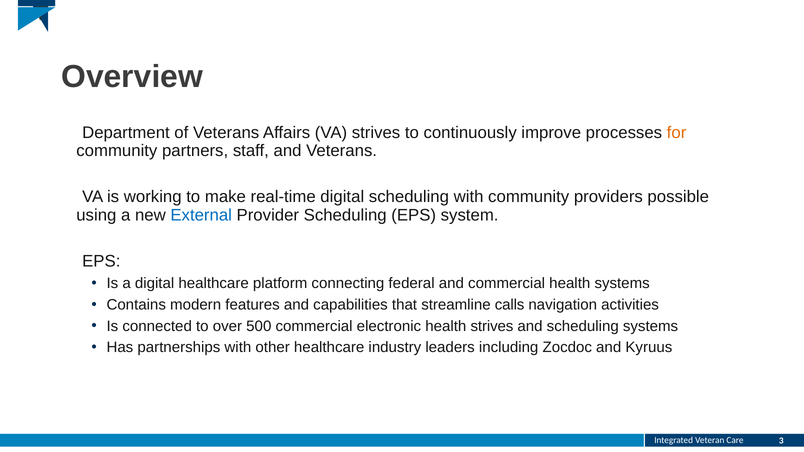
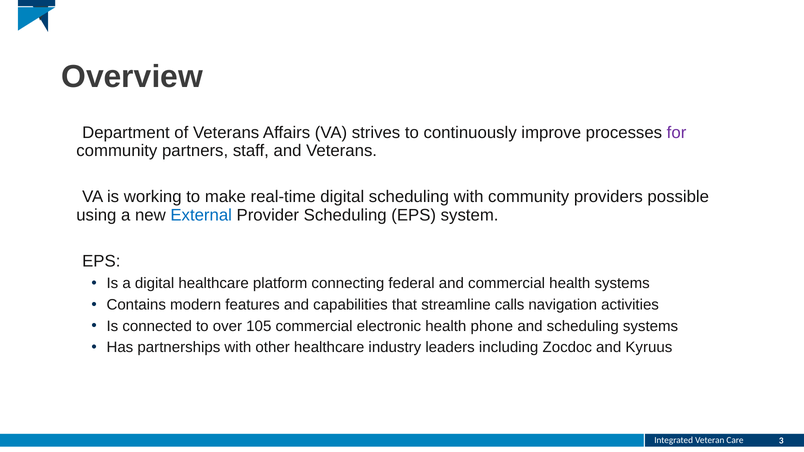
for colour: orange -> purple
500: 500 -> 105
health strives: strives -> phone
